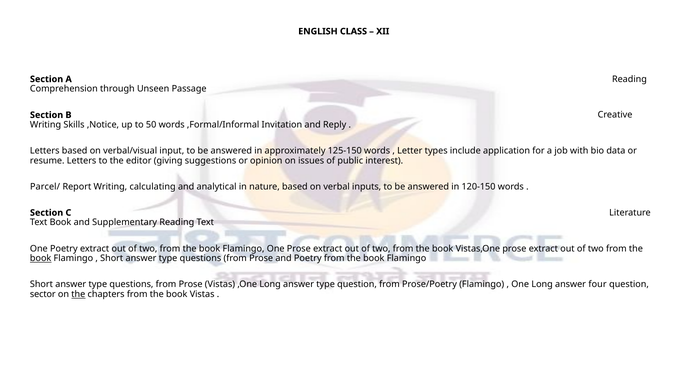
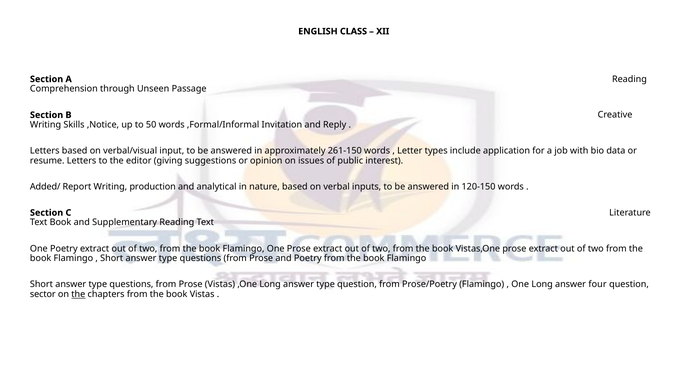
125-150: 125-150 -> 261-150
Parcel/: Parcel/ -> Added/
calculating: calculating -> production
book at (41, 258) underline: present -> none
